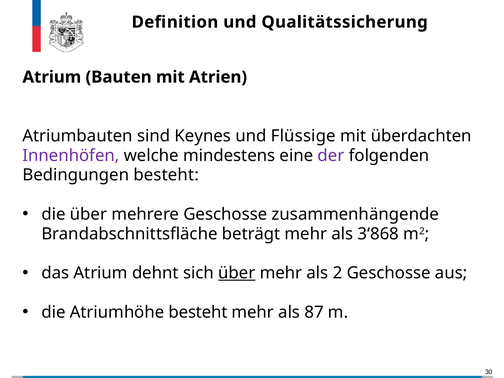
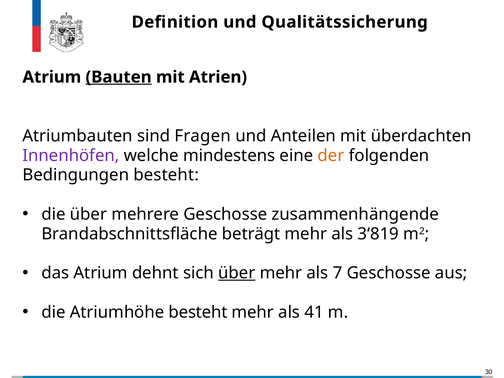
Bauten underline: none -> present
Keynes: Keynes -> Fragen
Flüssige: Flüssige -> Anteilen
der colour: purple -> orange
3‘868: 3‘868 -> 3‘819
2: 2 -> 7
87: 87 -> 41
